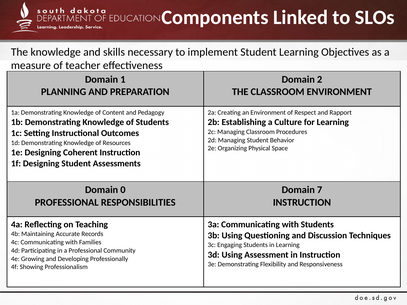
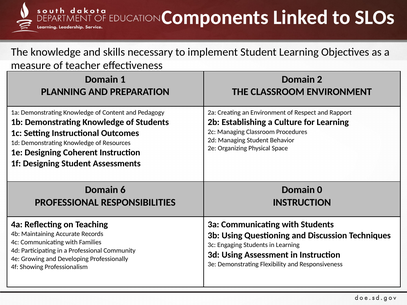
0: 0 -> 6
7: 7 -> 0
